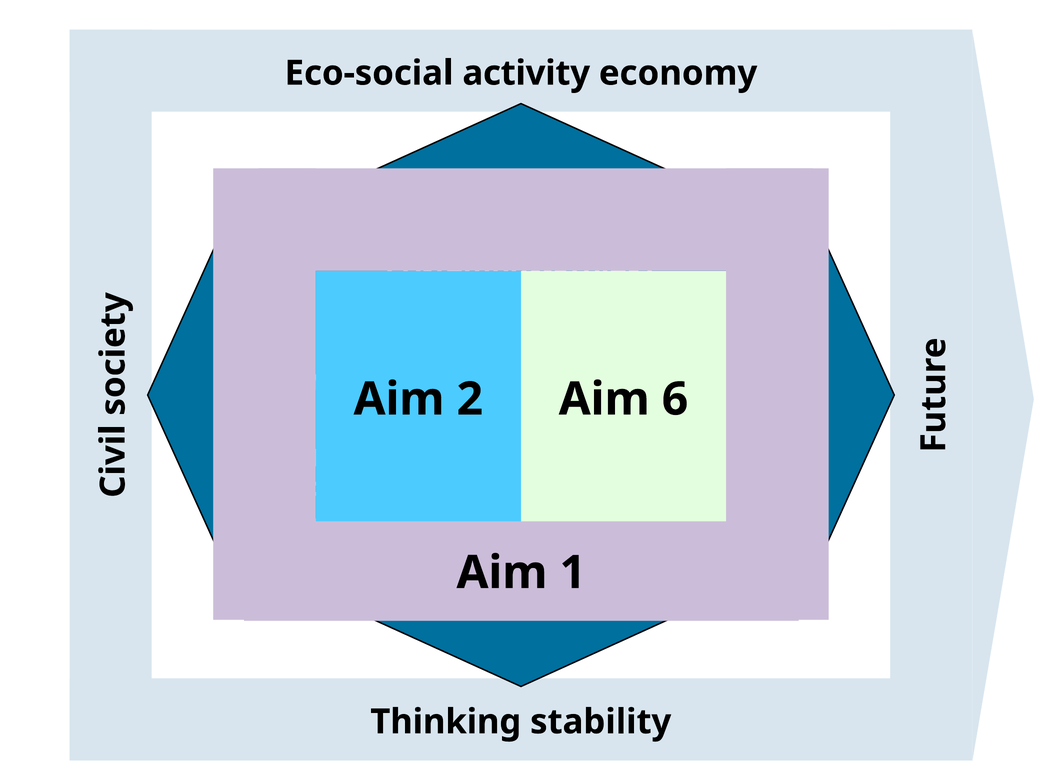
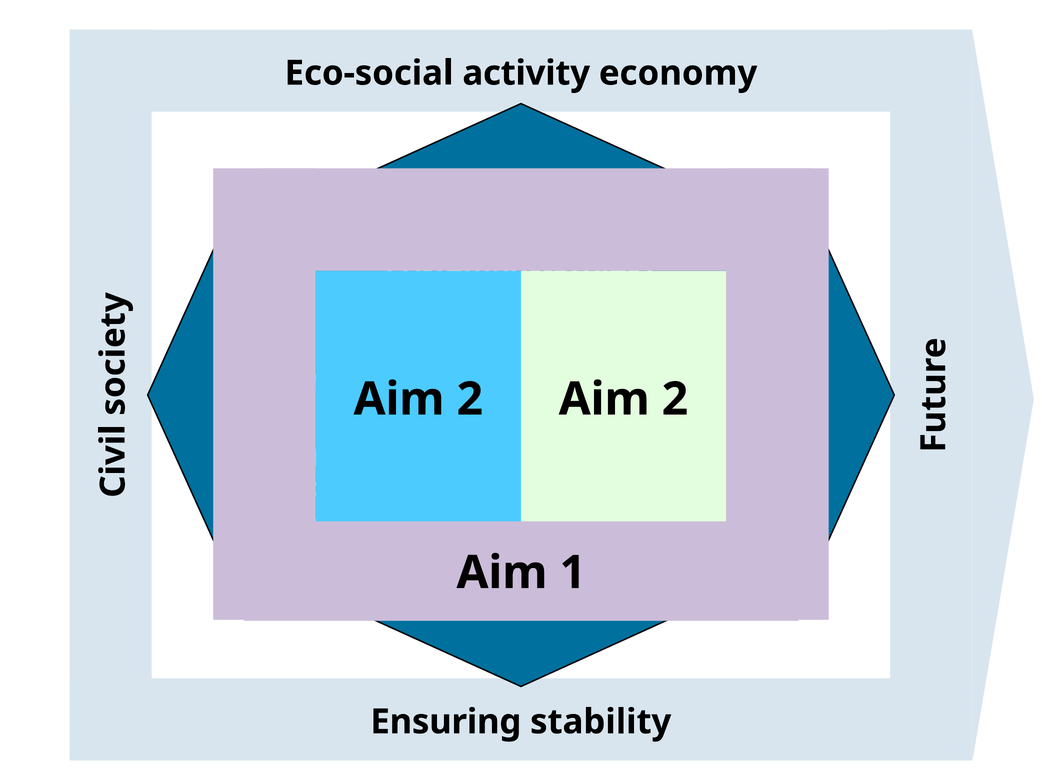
6 at (675, 399): 6 -> 2
Thinking: Thinking -> Ensuring
